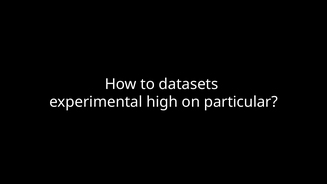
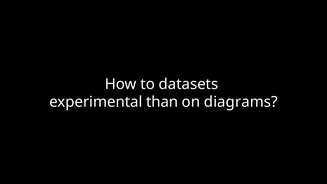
high: high -> than
particular: particular -> diagrams
